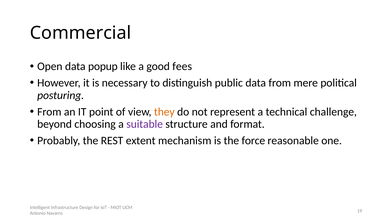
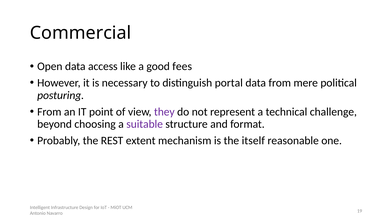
popup: popup -> access
public: public -> portal
they colour: orange -> purple
force: force -> itself
